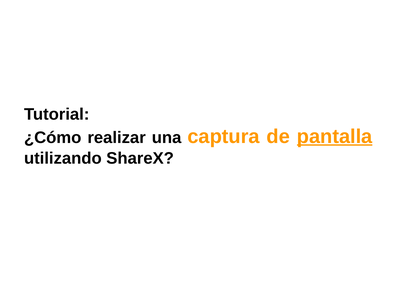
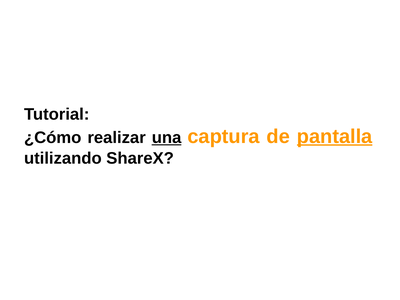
una underline: none -> present
